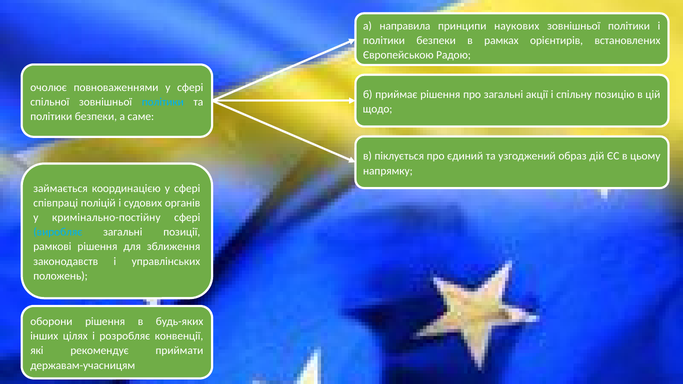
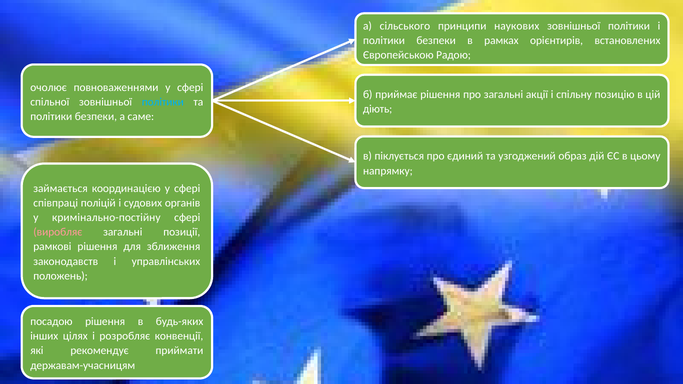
направила: направила -> сільського
щодо: щодо -> діють
виробляє colour: light blue -> pink
оборони: оборони -> посадою
